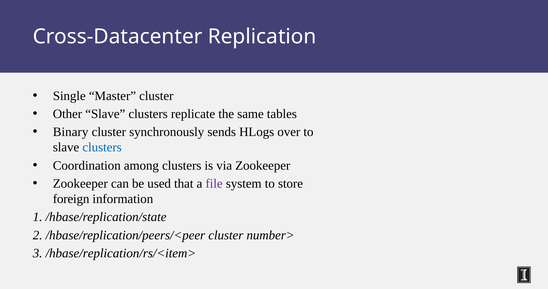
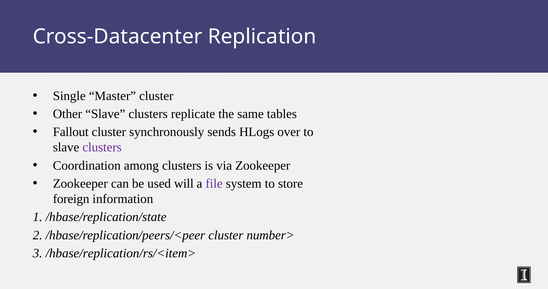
Binary: Binary -> Fallout
clusters at (102, 148) colour: blue -> purple
that: that -> will
